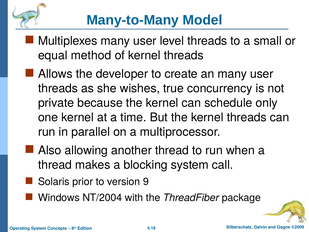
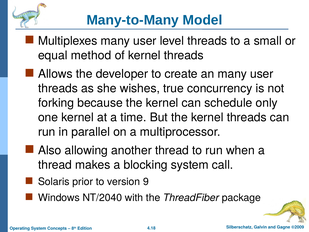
private: private -> forking
NT/2004: NT/2004 -> NT/2040
